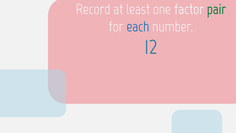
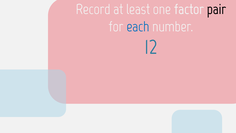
pair colour: green -> black
